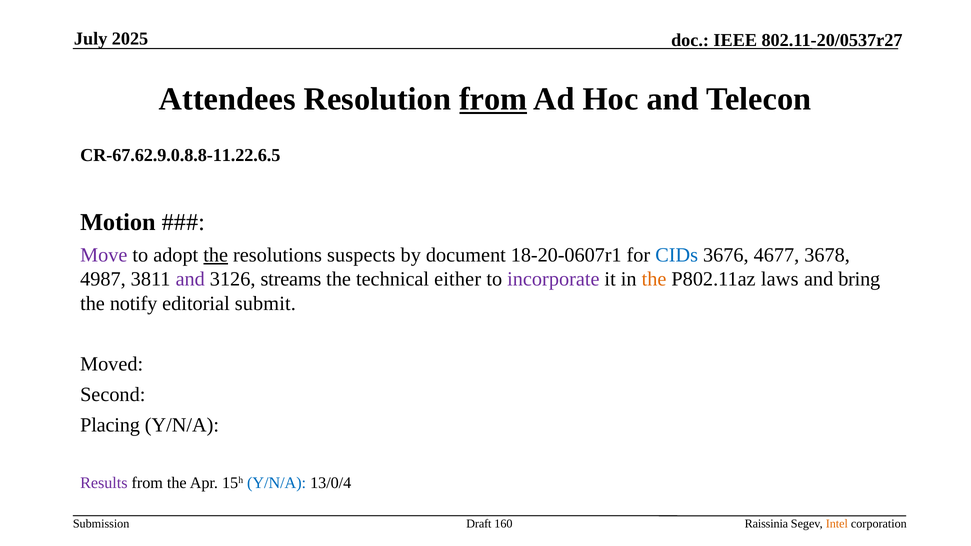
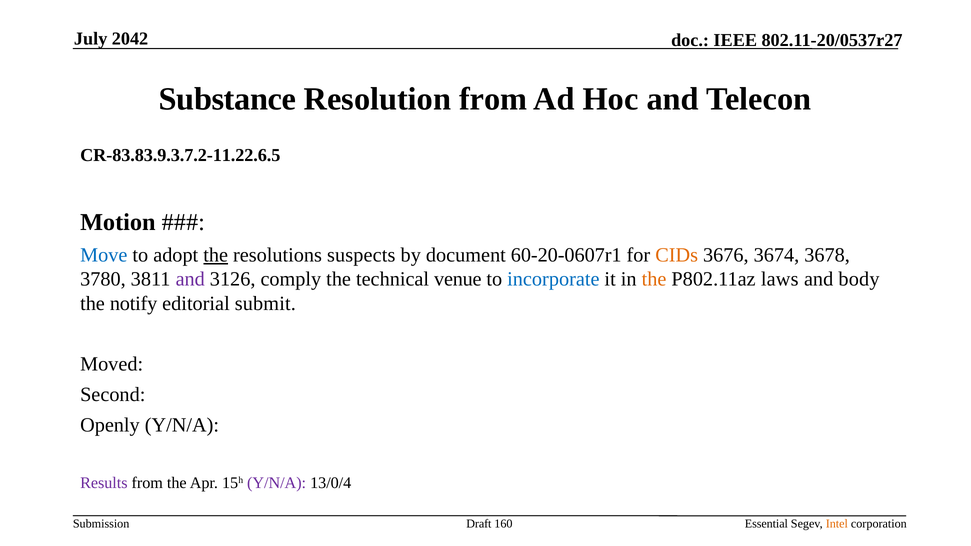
2025: 2025 -> 2042
Attendees: Attendees -> Substance
from at (493, 99) underline: present -> none
CR-67.62.9.0.8.8-11.22.6.5: CR-67.62.9.0.8.8-11.22.6.5 -> CR-83.83.9.3.7.2-11.22.6.5
Move colour: purple -> blue
18-20-0607r1: 18-20-0607r1 -> 60-20-0607r1
CIDs colour: blue -> orange
4677: 4677 -> 3674
4987: 4987 -> 3780
streams: streams -> comply
either: either -> venue
incorporate colour: purple -> blue
bring: bring -> body
Placing: Placing -> Openly
Y/N/A at (277, 483) colour: blue -> purple
Raissinia: Raissinia -> Essential
